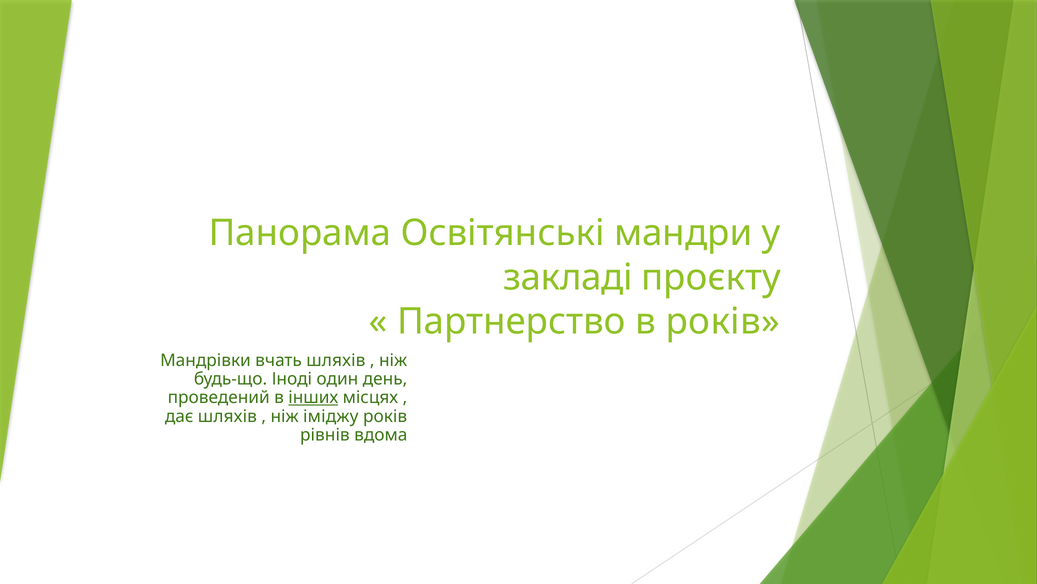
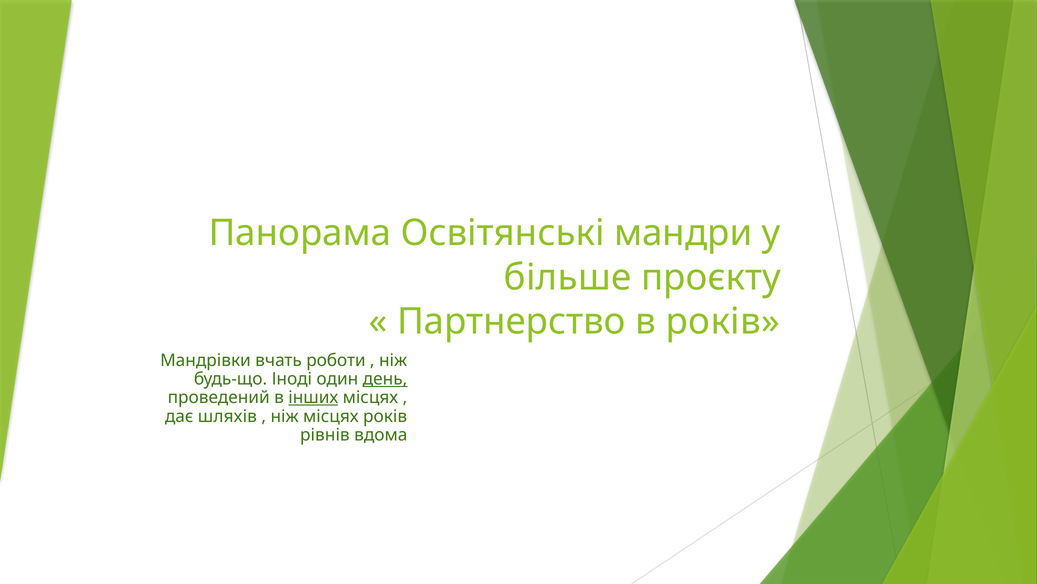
закладі: закладі -> більше
вчать шляхів: шляхів -> роботи
день underline: none -> present
ніж іміджу: іміджу -> місцях
